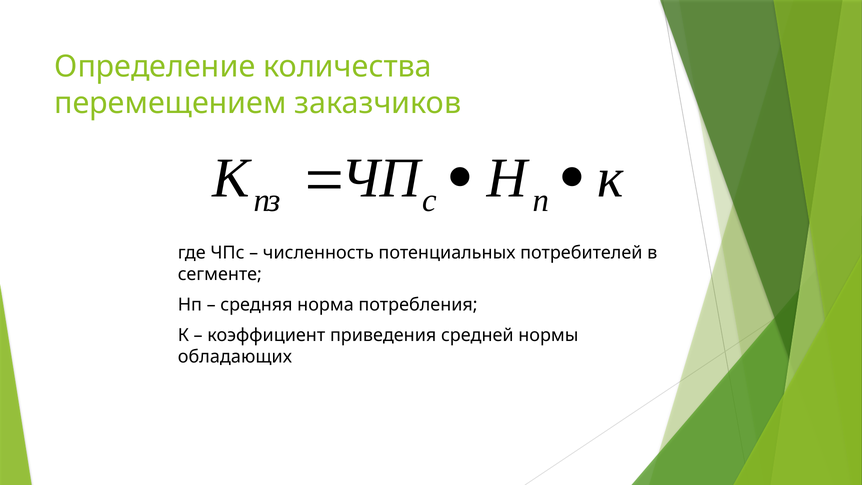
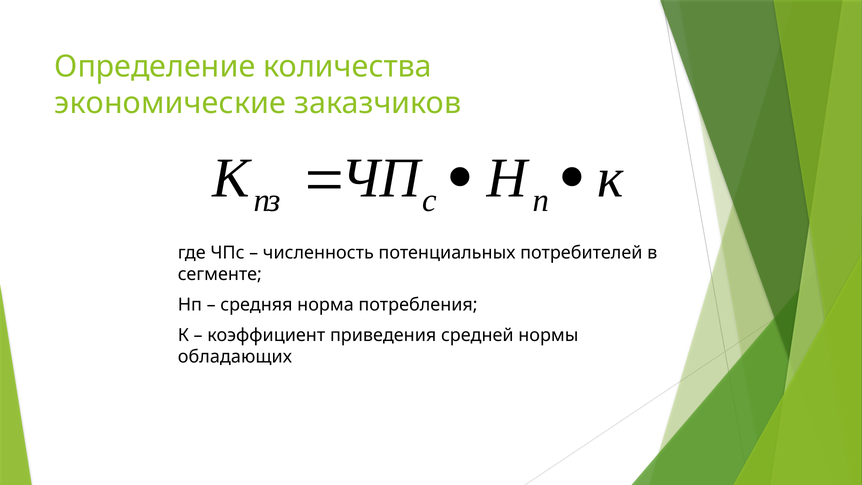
перемещением: перемещением -> экономические
